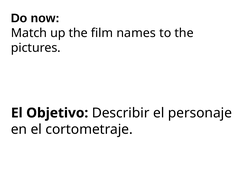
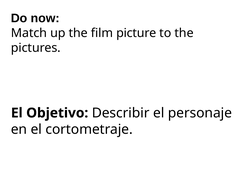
names: names -> picture
